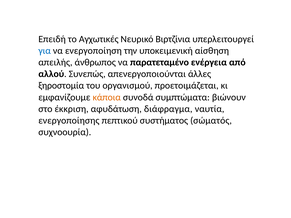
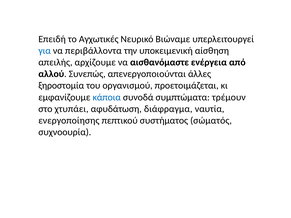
Βιρτζίνια: Βιρτζίνια -> Βιώναμε
ενεργοποίηση: ενεργοποίηση -> περιβάλλοντα
άνθρωπος: άνθρωπος -> αρχίζουμε
παρατεταμένο: παρατεταμένο -> αισθανόμαστε
κάποια colour: orange -> blue
βιώνουν: βιώνουν -> τρέμουν
έκκριση: έκκριση -> χτυπάει
